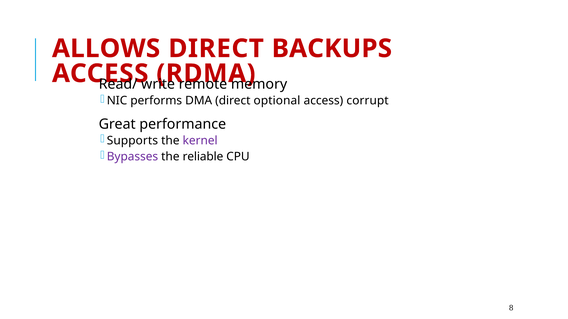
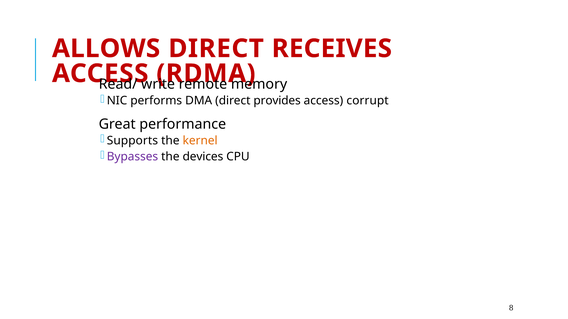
BACKUPS: BACKUPS -> RECEIVES
optional: optional -> provides
kernel colour: purple -> orange
reliable: reliable -> devices
